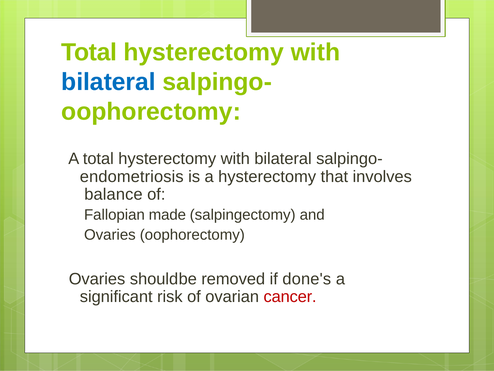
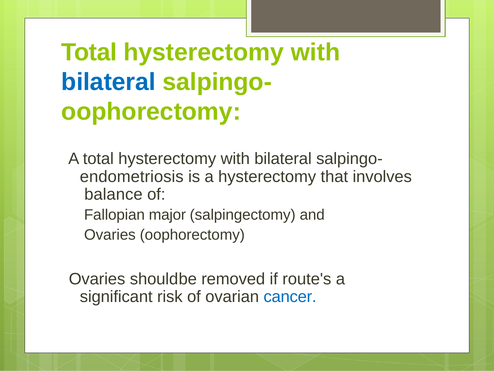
made: made -> major
done's: done's -> route's
cancer colour: red -> blue
